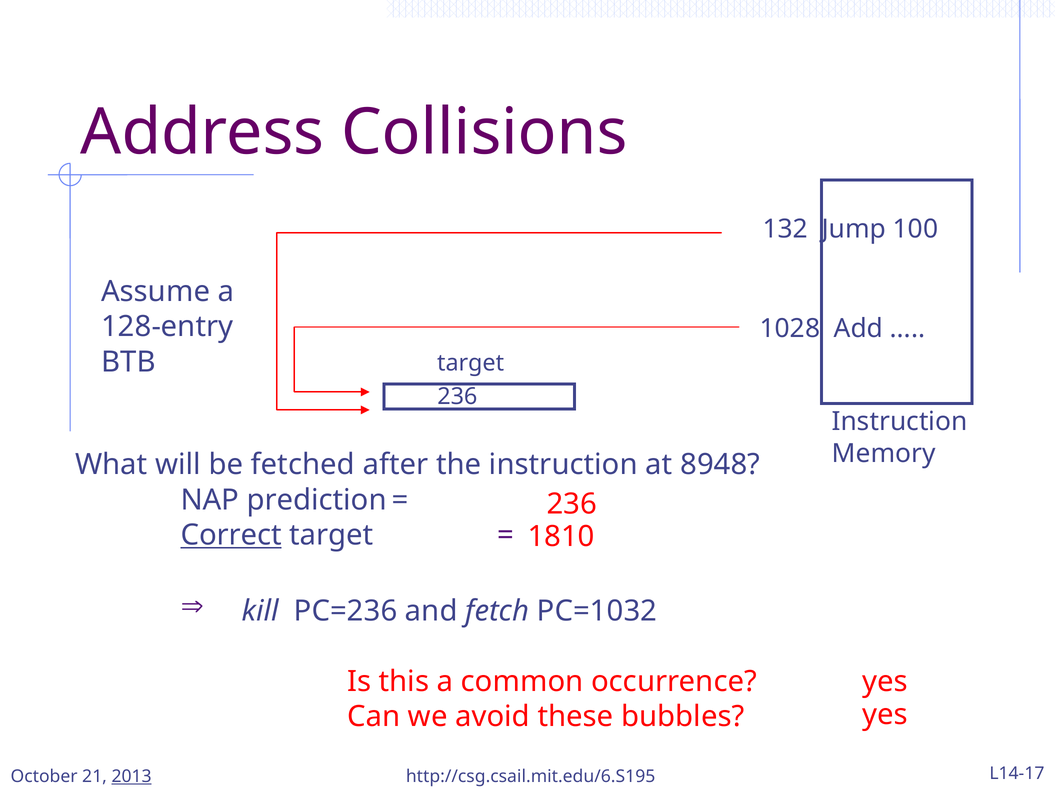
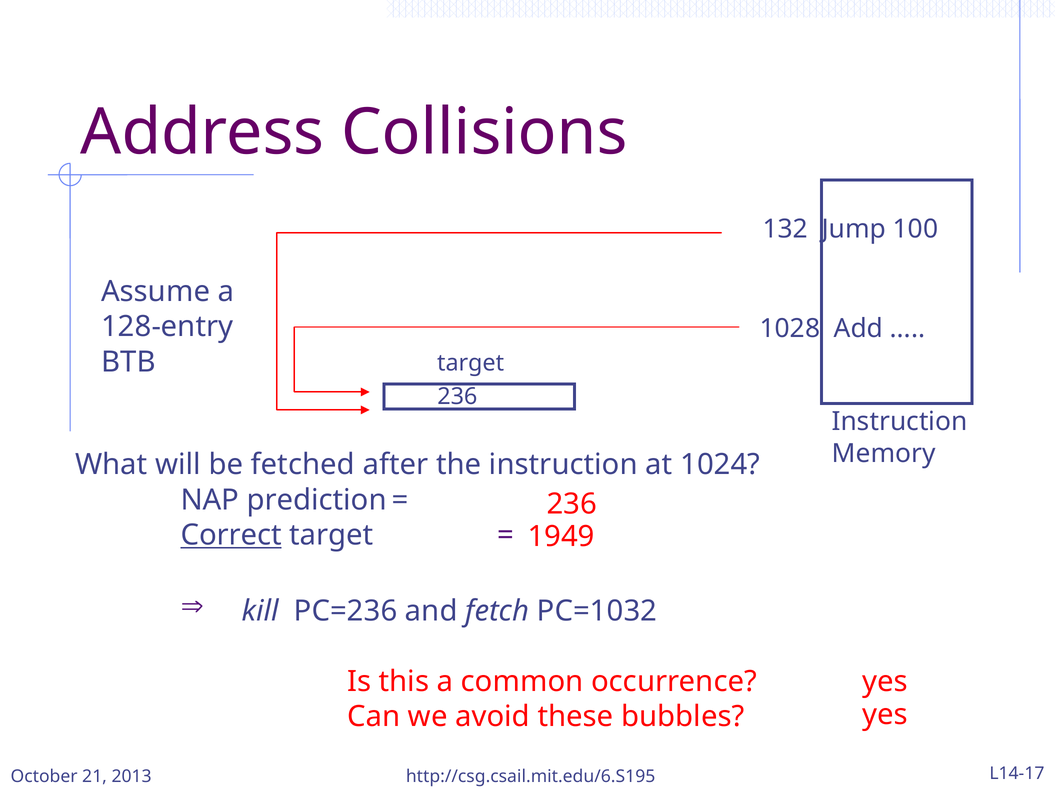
8948: 8948 -> 1024
1810: 1810 -> 1949
2013 underline: present -> none
